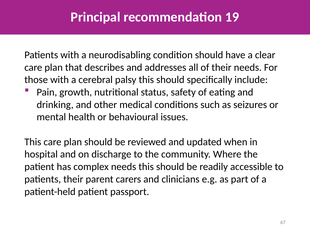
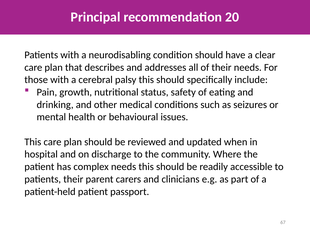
19: 19 -> 20
